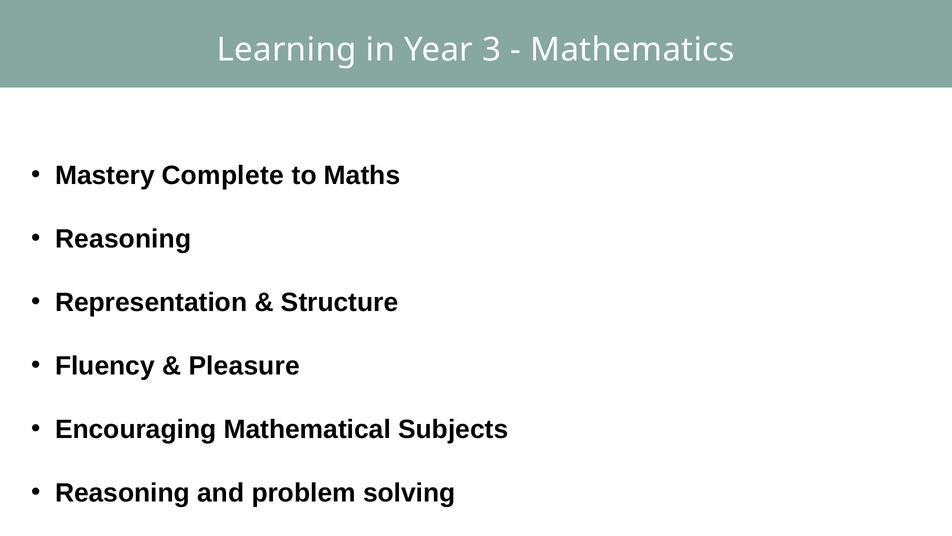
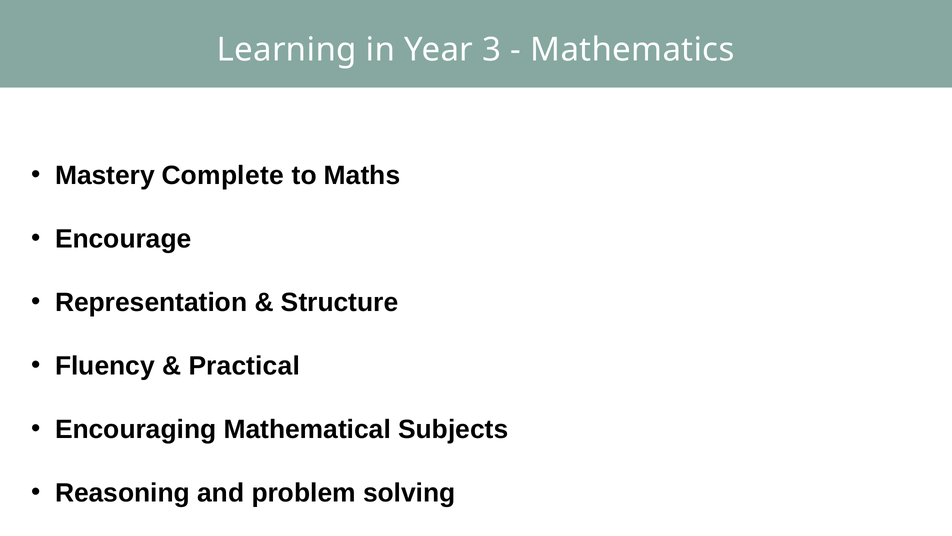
Reasoning at (123, 239): Reasoning -> Encourage
Pleasure: Pleasure -> Practical
